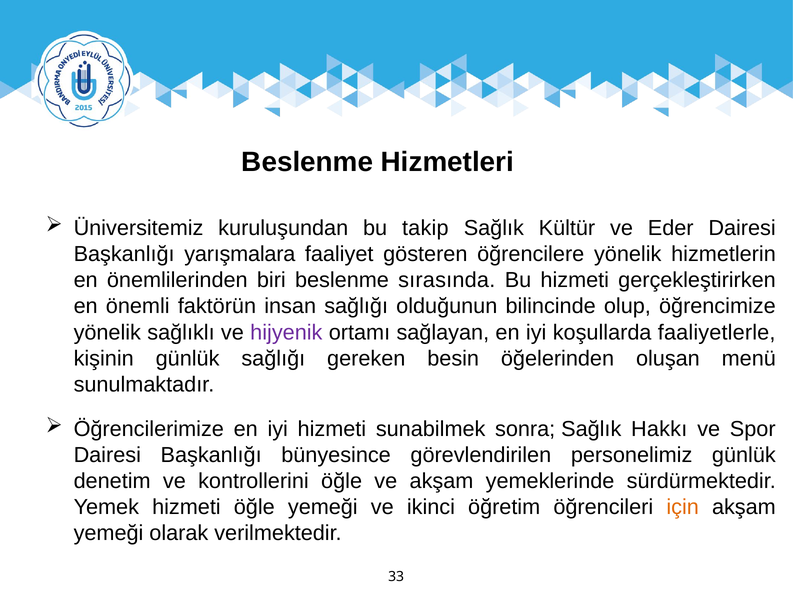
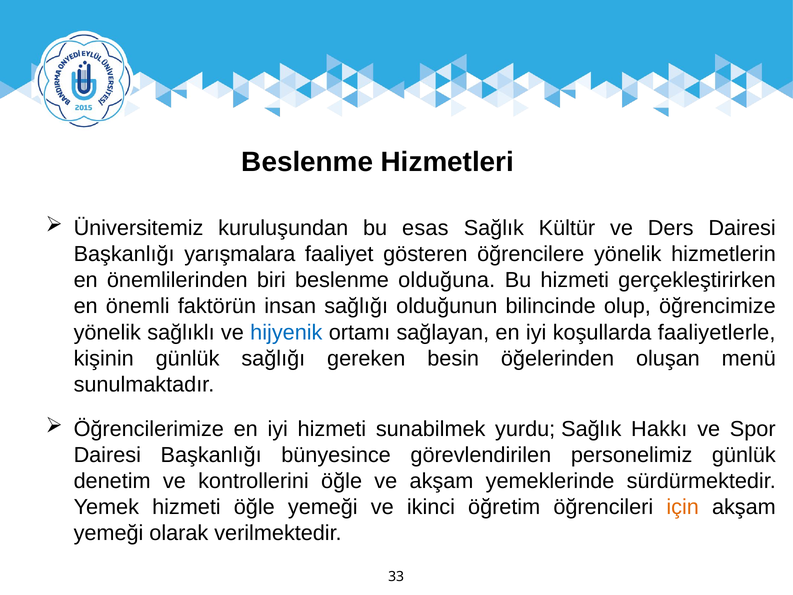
takip: takip -> esas
Eder: Eder -> Ders
sırasında: sırasında -> olduğuna
hijyenik colour: purple -> blue
sonra: sonra -> yurdu
